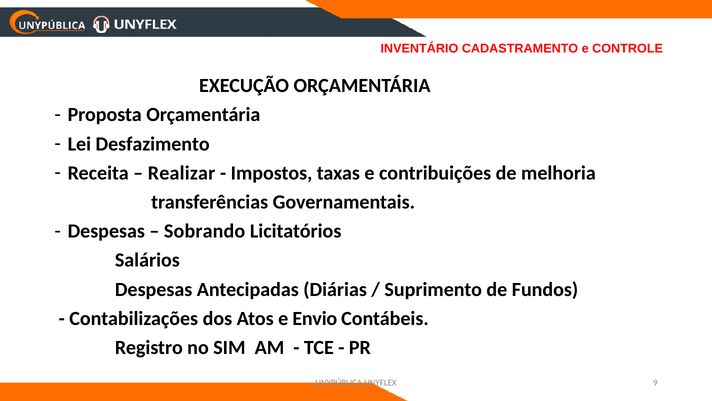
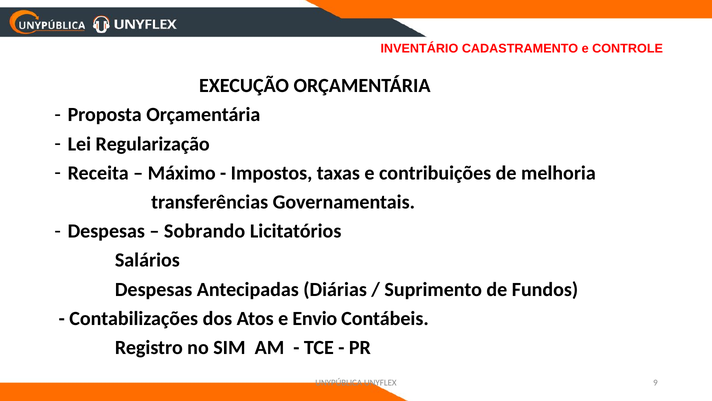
Desfazimento: Desfazimento -> Regularização
Realizar: Realizar -> Máximo
